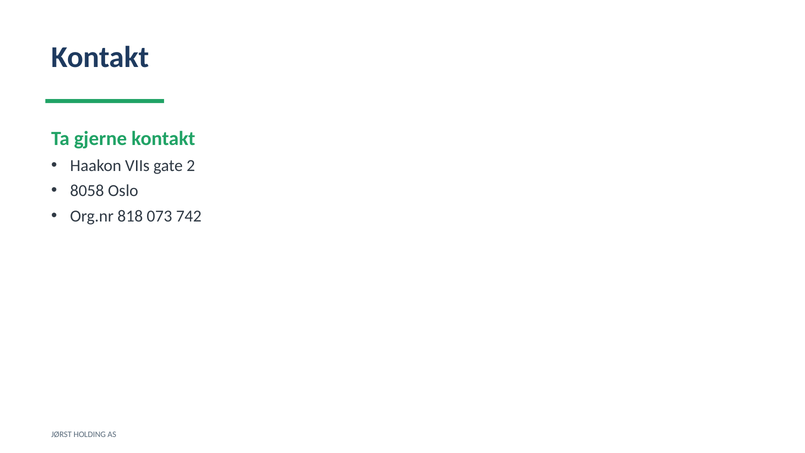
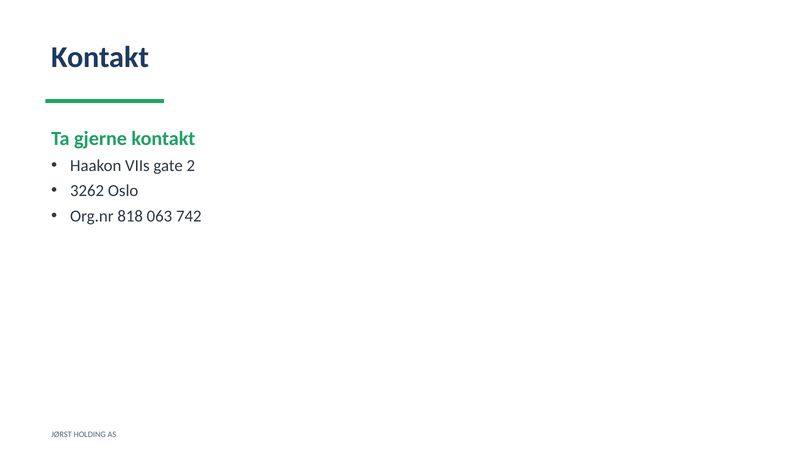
8058: 8058 -> 3262
073: 073 -> 063
